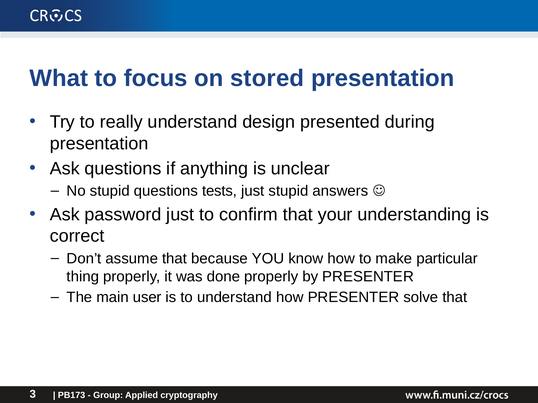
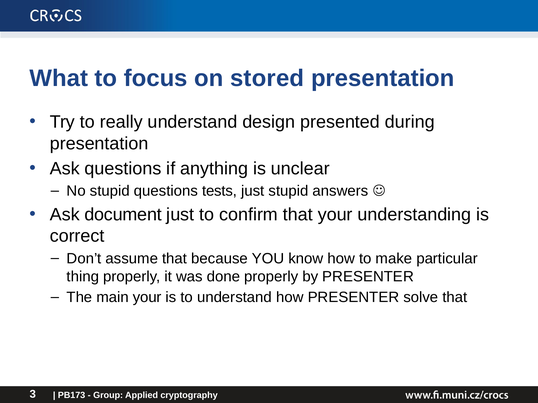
password: password -> document
main user: user -> your
